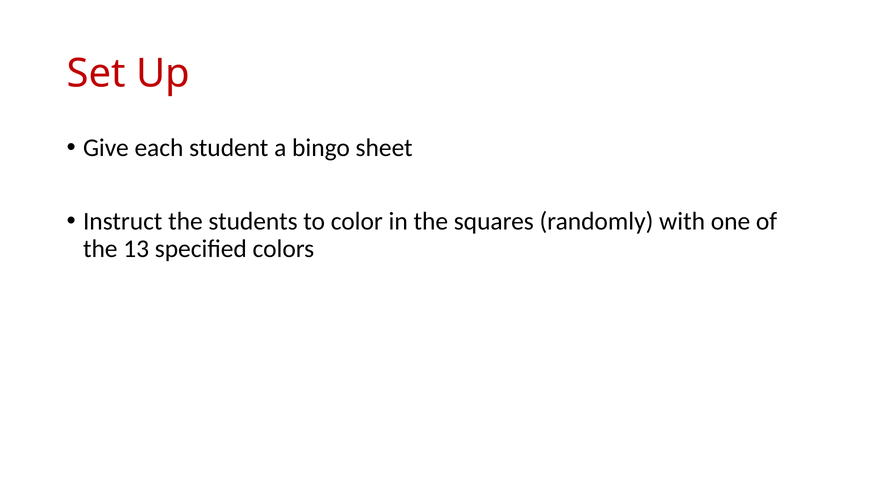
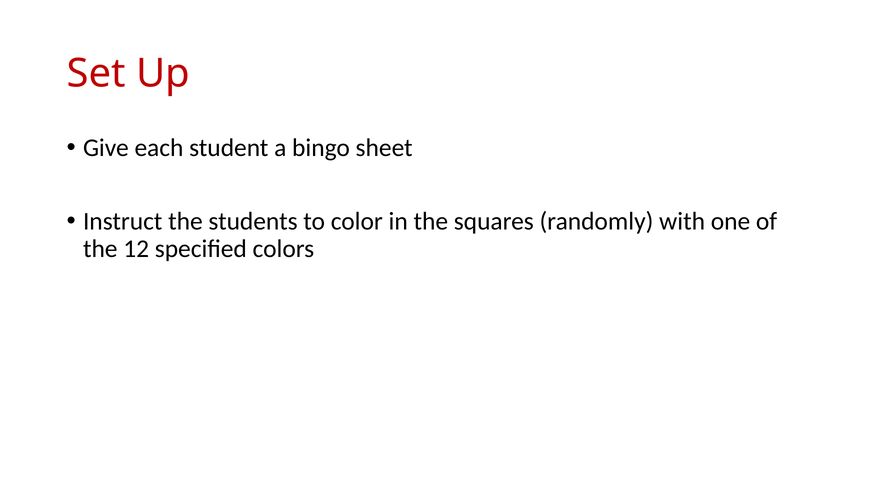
13: 13 -> 12
